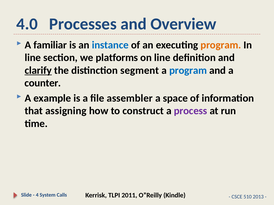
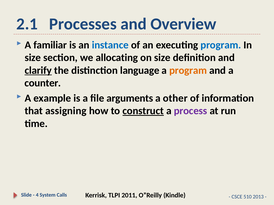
4.0: 4.0 -> 2.1
program at (221, 45) colour: orange -> blue
line at (33, 58): line -> size
platforms: platforms -> allocating
on line: line -> size
segment: segment -> language
program at (188, 71) colour: blue -> orange
assembler: assembler -> arguments
space: space -> other
construct underline: none -> present
